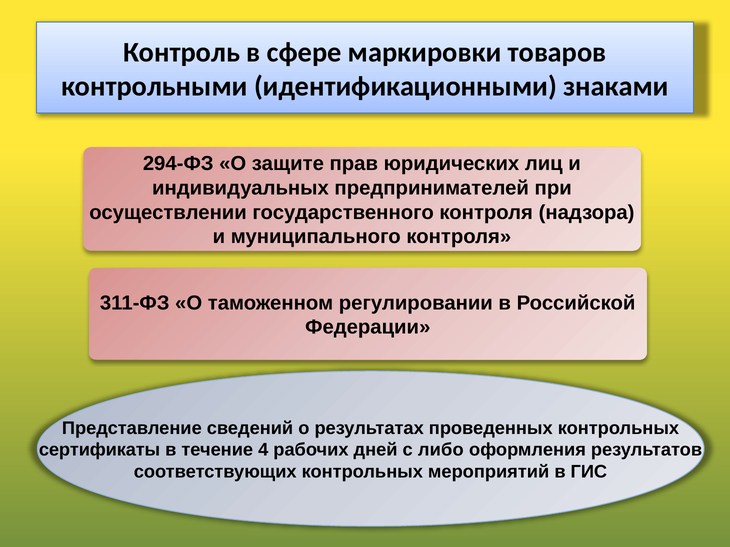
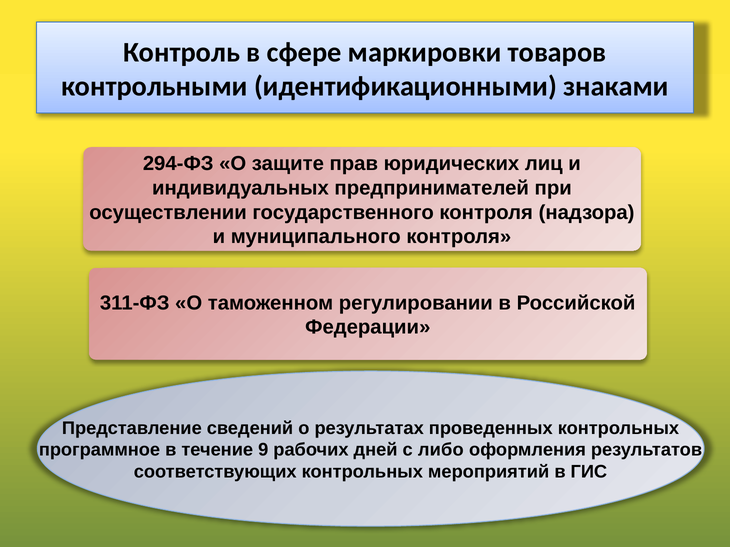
сертификаты: сертификаты -> программное
4: 4 -> 9
